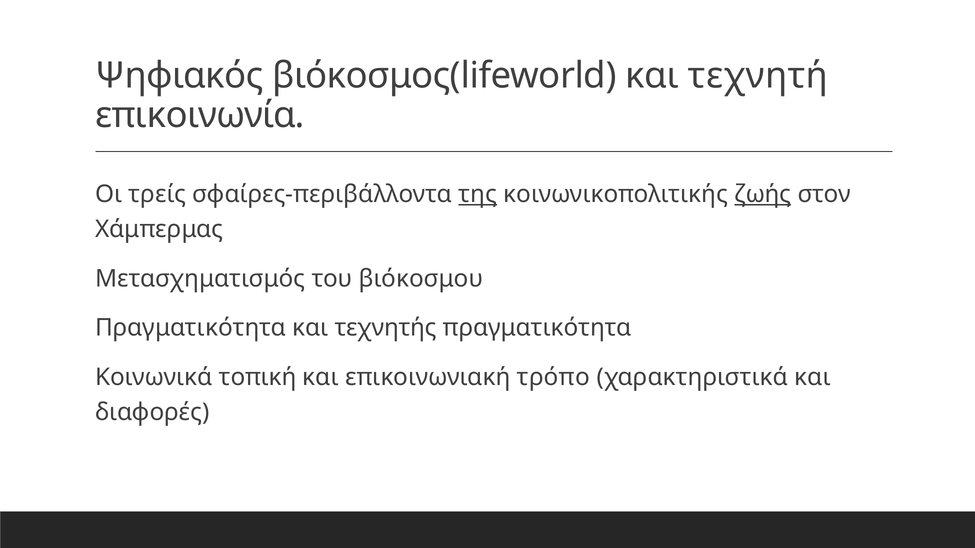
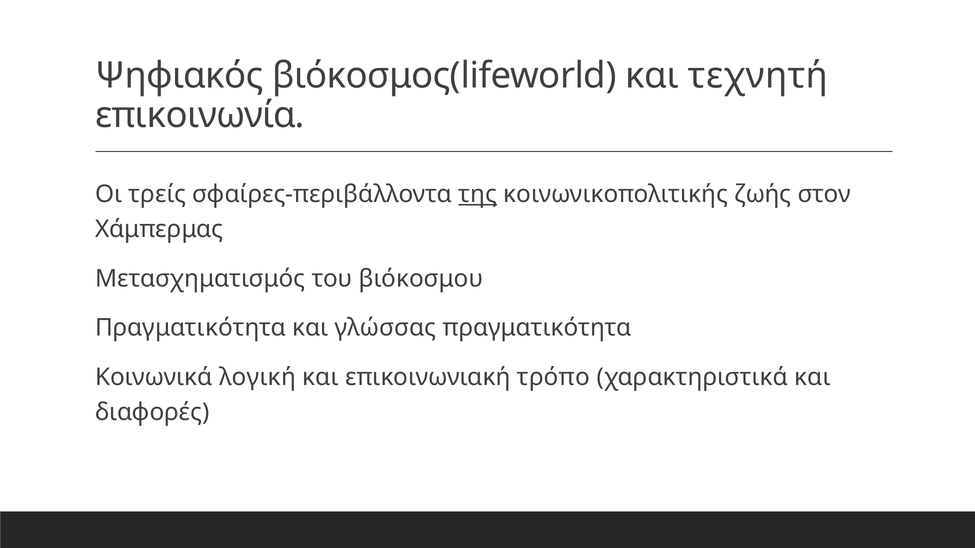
ζωής underline: present -> none
τεχνητής: τεχνητής -> γλώσσας
τοπική: τοπική -> λογική
